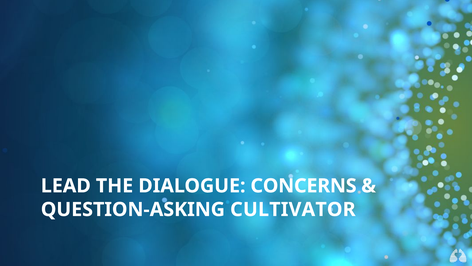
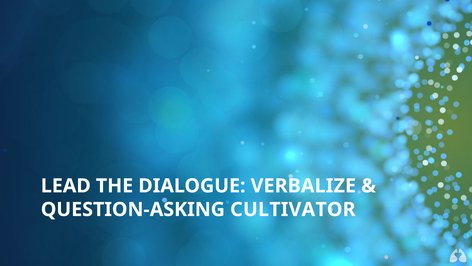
CONCERNS: CONCERNS -> VERBALIZE
